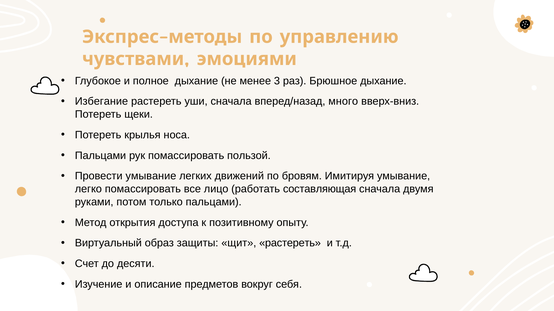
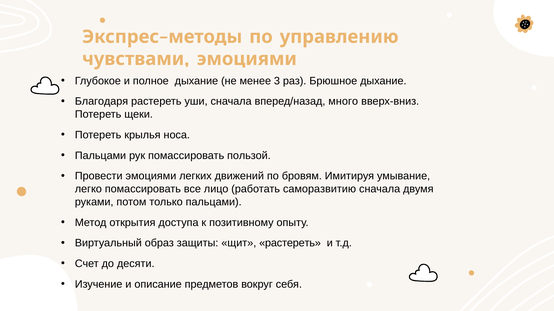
Избегание: Избегание -> Благодаря
Провести умывание: умывание -> эмоциями
составляющая: составляющая -> саморазвитию
